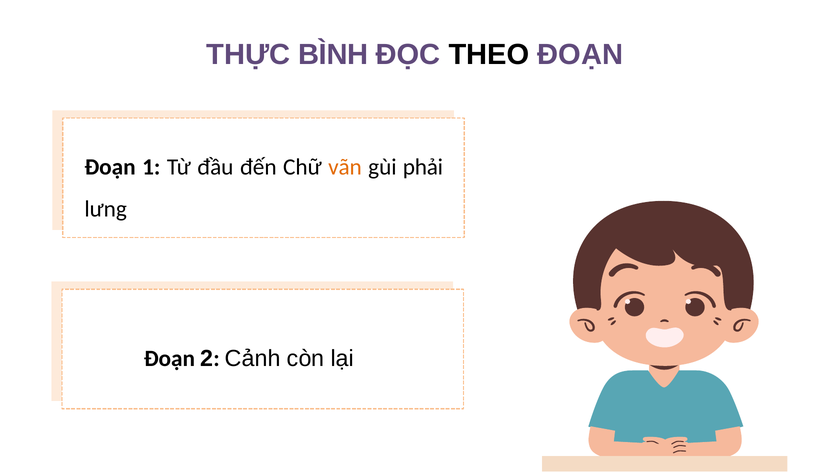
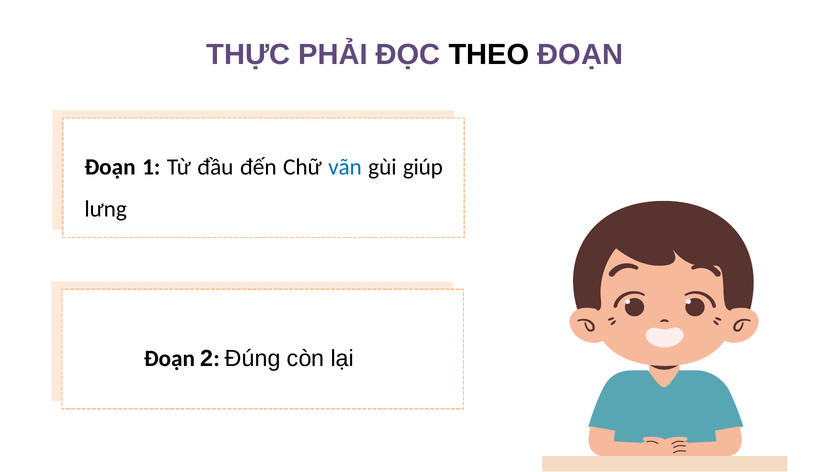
BÌNH: BÌNH -> PHẢI
vãn colour: orange -> blue
phải: phải -> giúp
Cảnh: Cảnh -> Đúng
